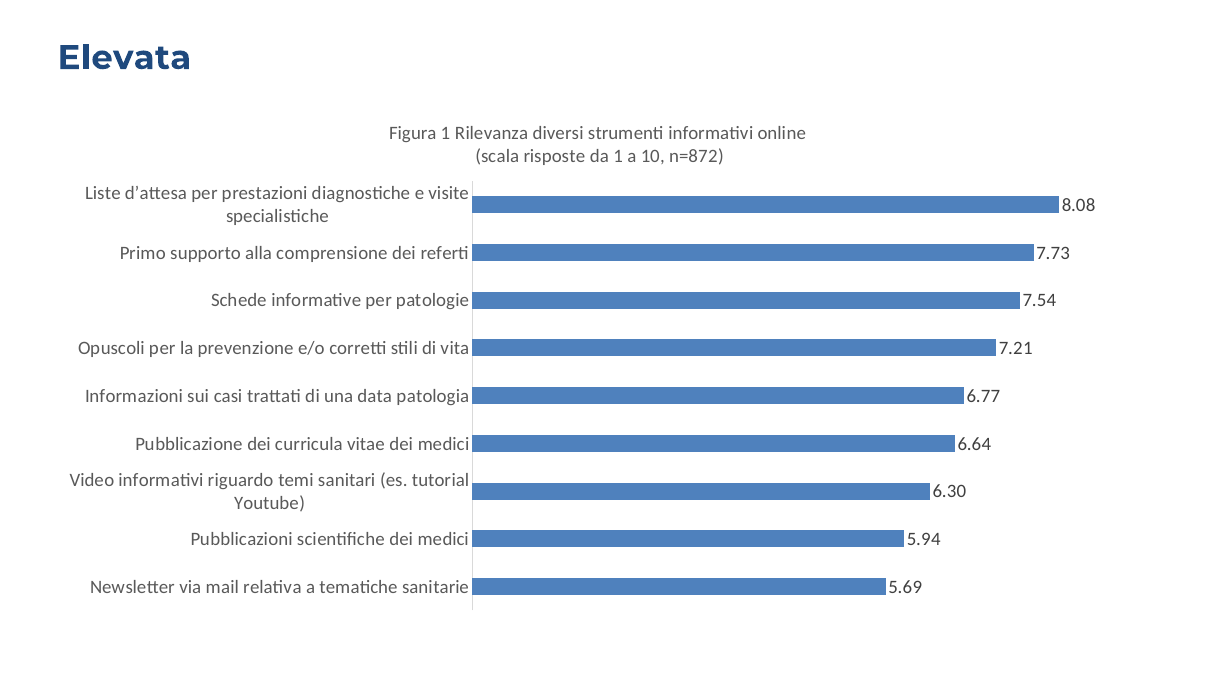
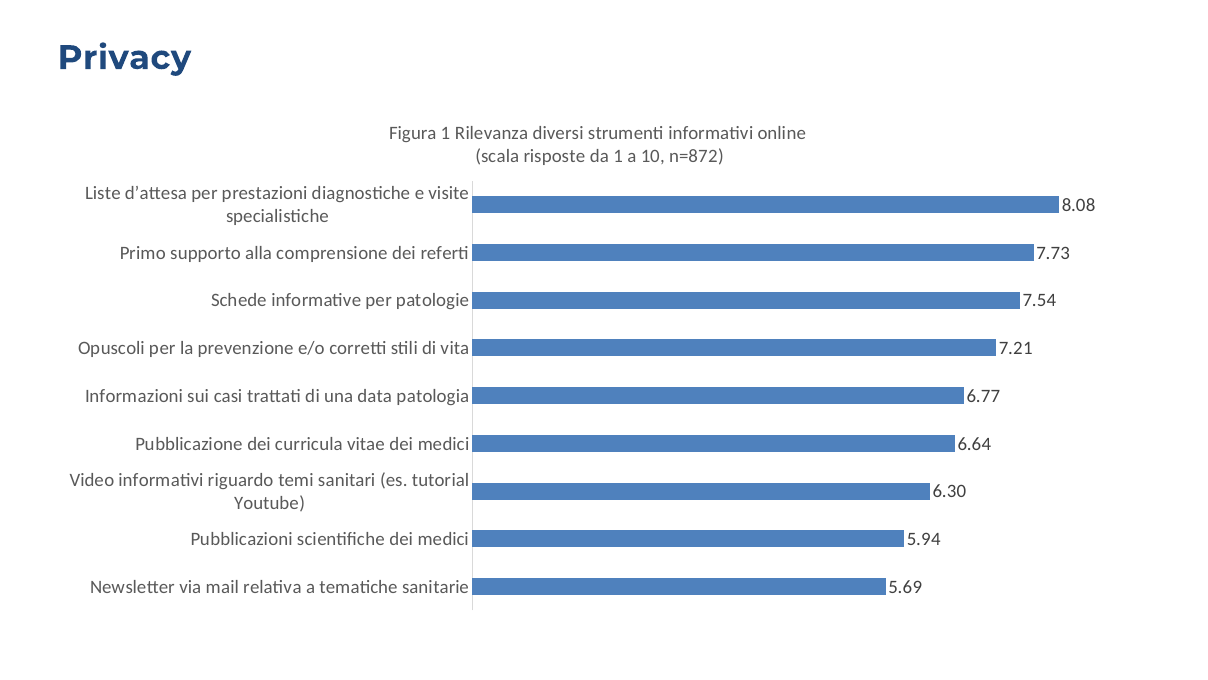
Elevata: Elevata -> Privacy
